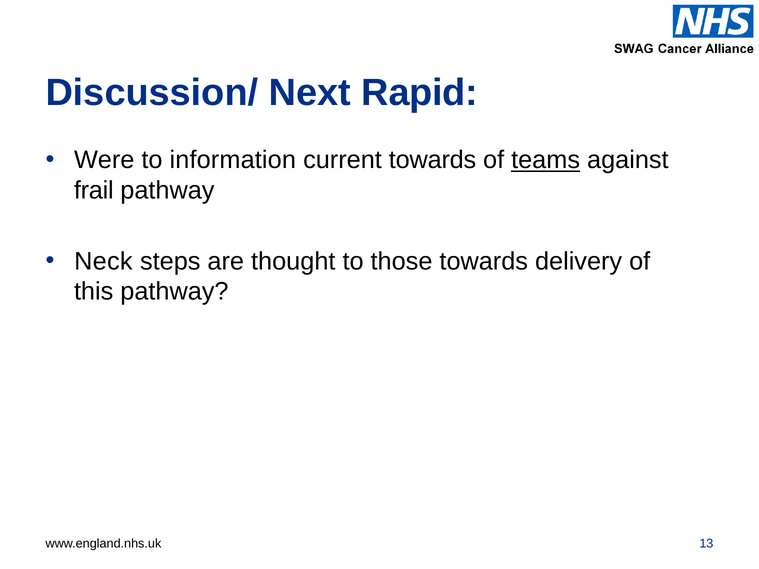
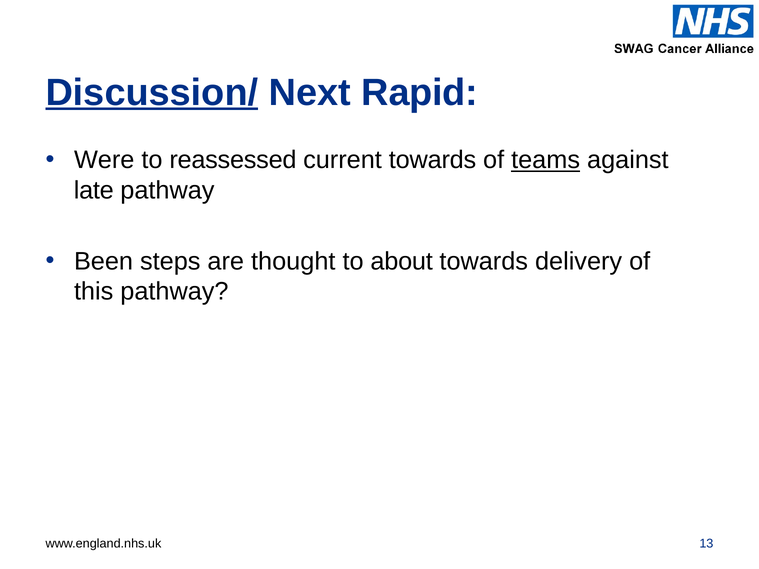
Discussion/ underline: none -> present
information: information -> reassessed
frail: frail -> late
Neck: Neck -> Been
those: those -> about
